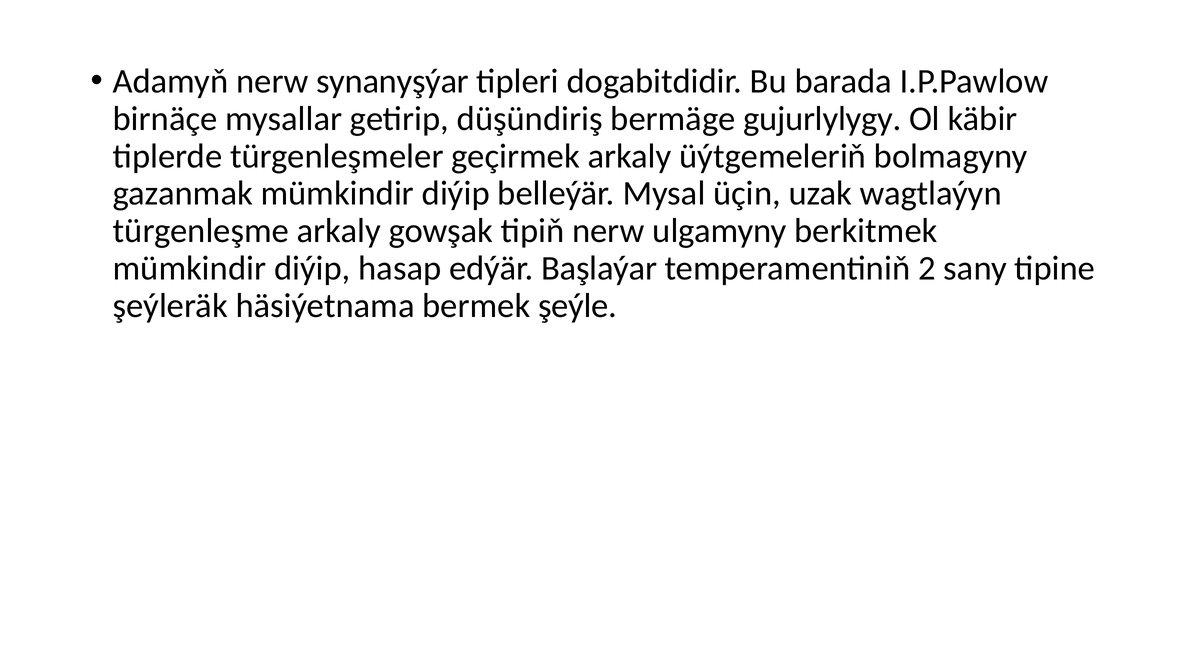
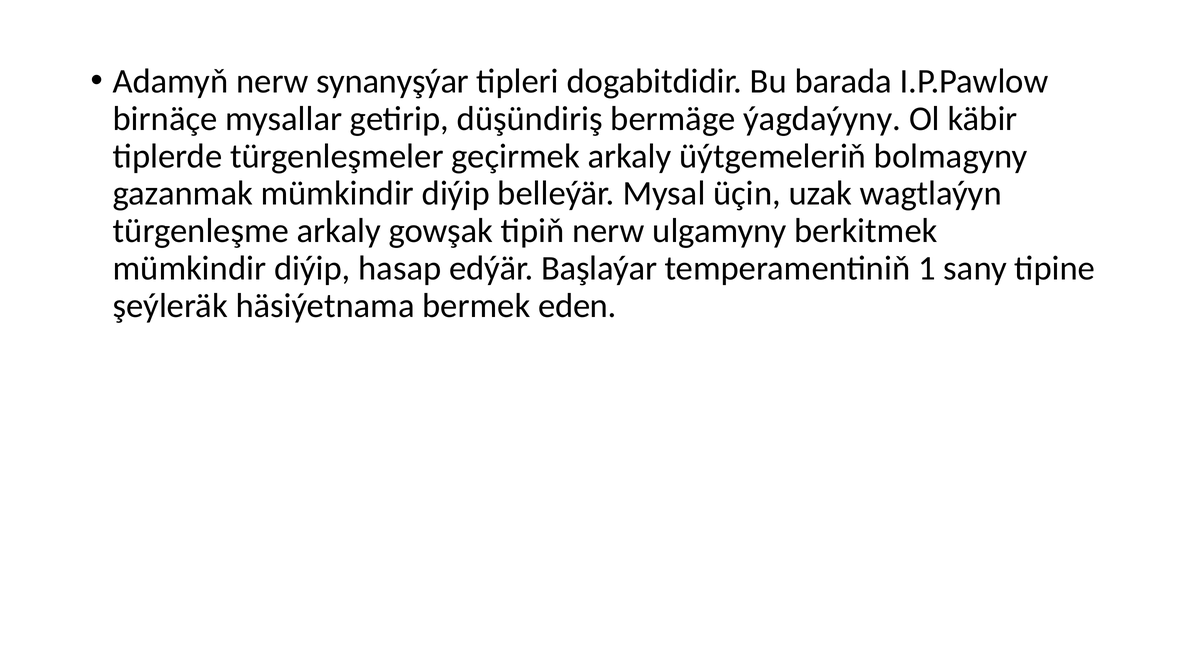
gujurlylygy: gujurlylygy -> ýagdaýyny
2: 2 -> 1
şeýle: şeýle -> eden
